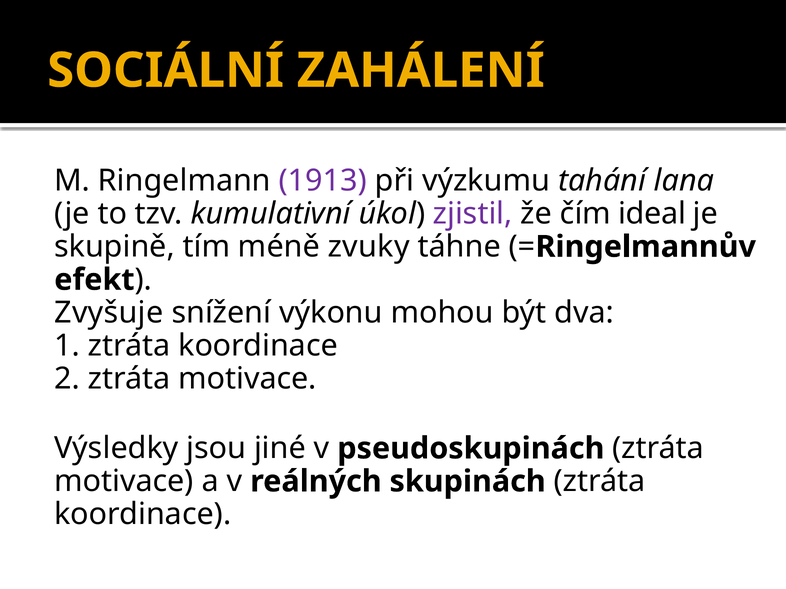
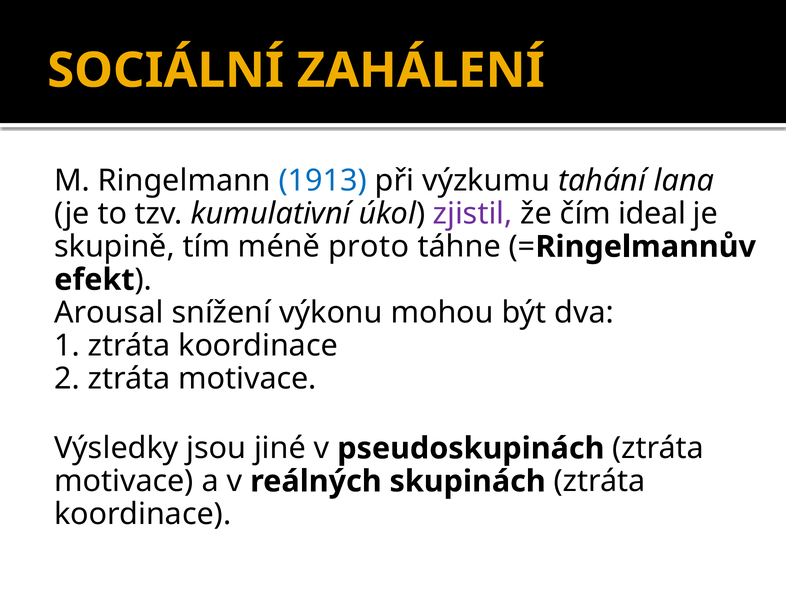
1913 colour: purple -> blue
zvuky: zvuky -> proto
Zvyšuje: Zvyšuje -> Arousal
